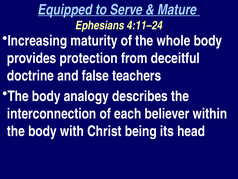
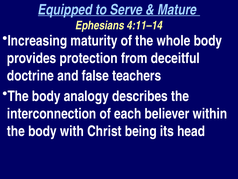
4:11–24: 4:11–24 -> 4:11–14
